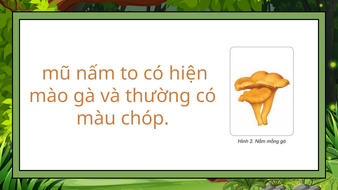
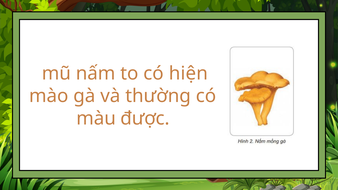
chóp: chóp -> được
